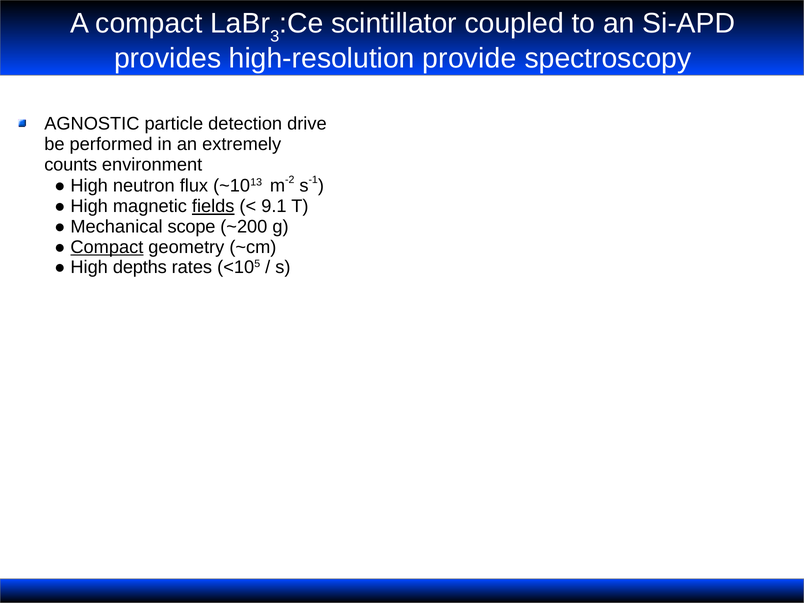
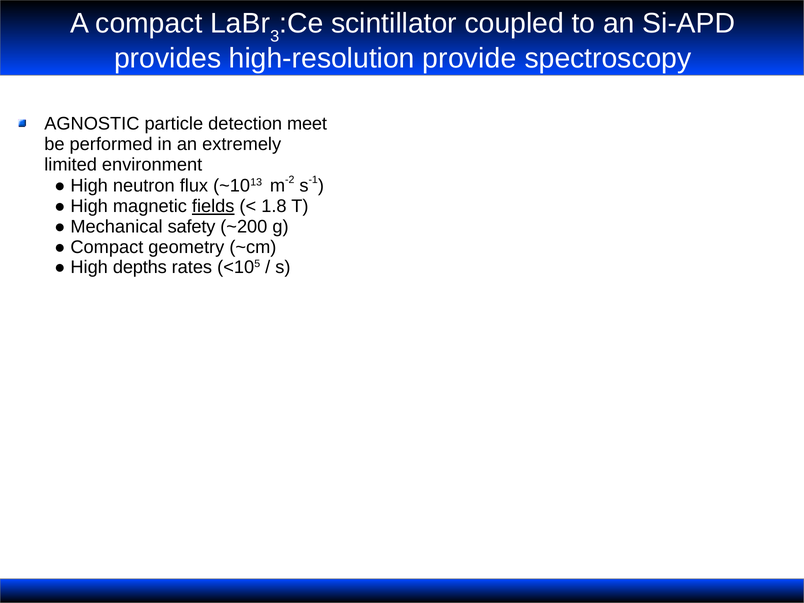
drive: drive -> meet
counts: counts -> limited
9.1: 9.1 -> 1.8
scope: scope -> safety
Compact at (107, 247) underline: present -> none
